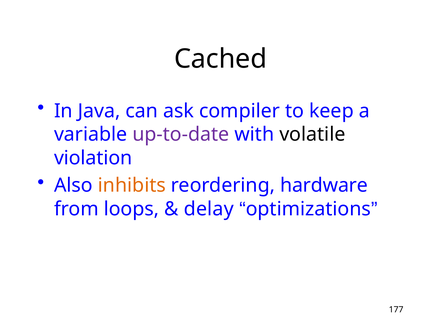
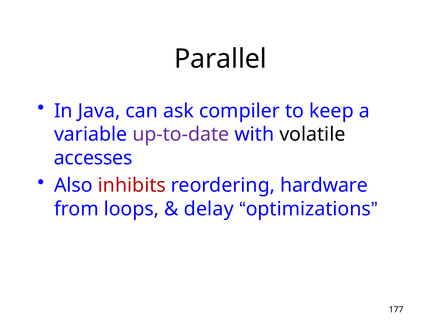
Cached: Cached -> Parallel
violation: violation -> accesses
inhibits colour: orange -> red
